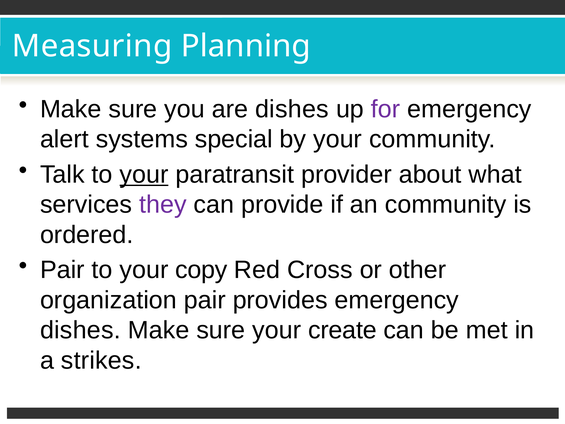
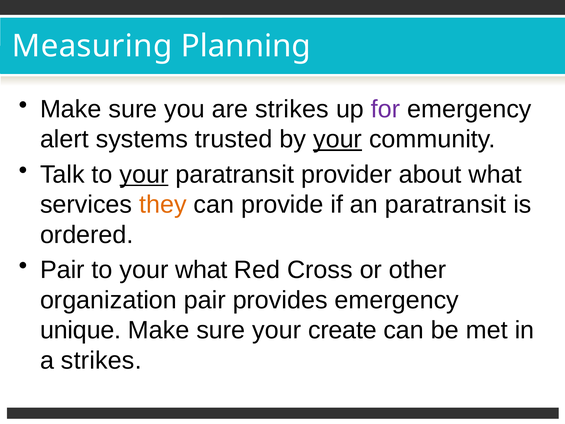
are dishes: dishes -> strikes
special: special -> trusted
your at (338, 139) underline: none -> present
they colour: purple -> orange
an community: community -> paratransit
your copy: copy -> what
dishes at (80, 330): dishes -> unique
